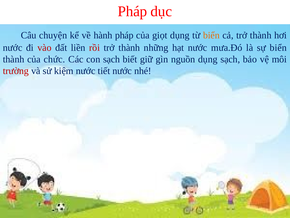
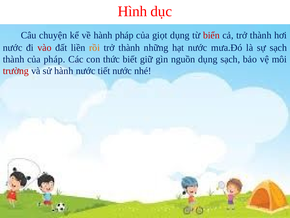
Pháp at (132, 11): Pháp -> Hình
biển at (211, 35) colour: orange -> red
rồi colour: red -> orange
sự biển: biển -> sạch
của chức: chức -> pháp
con sạch: sạch -> thức
sử kiệm: kiệm -> hành
